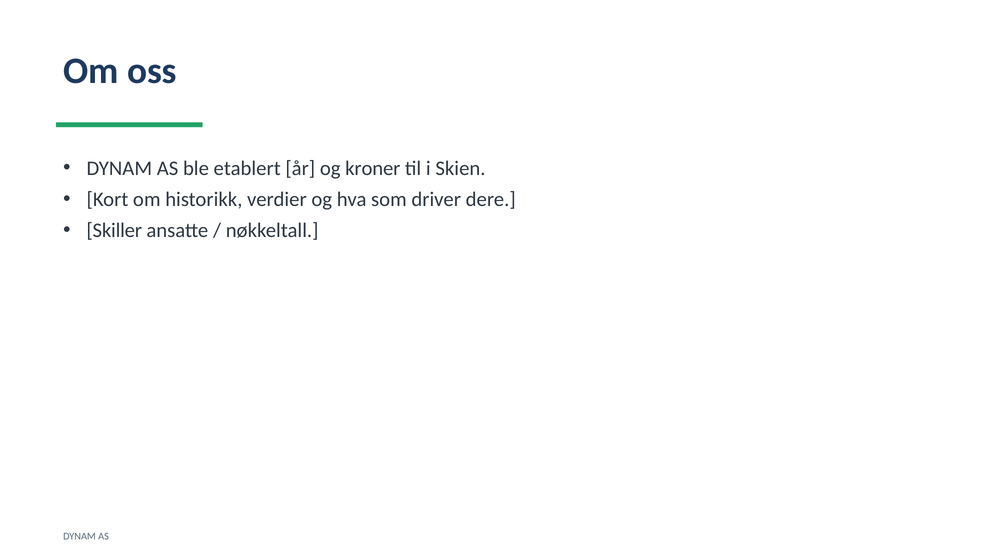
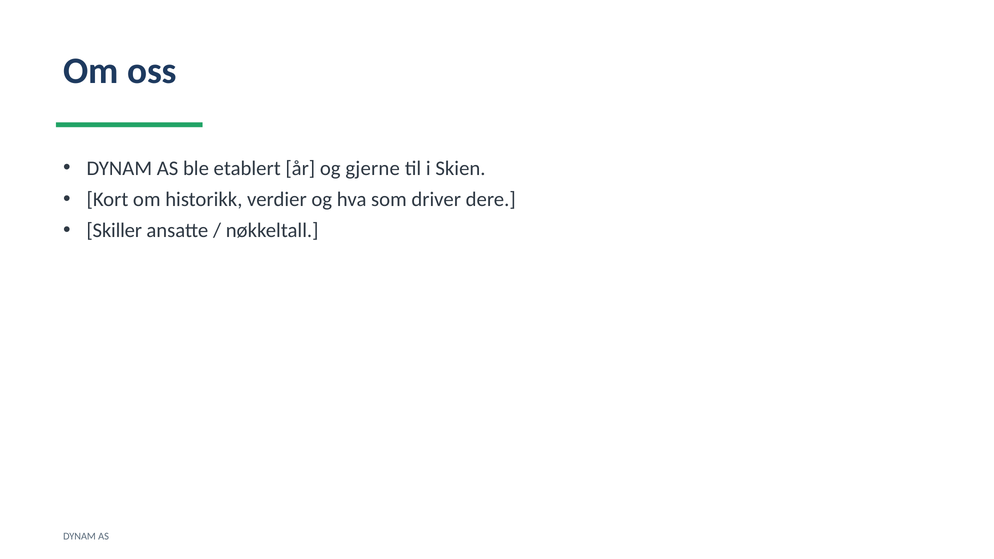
kroner: kroner -> gjerne
